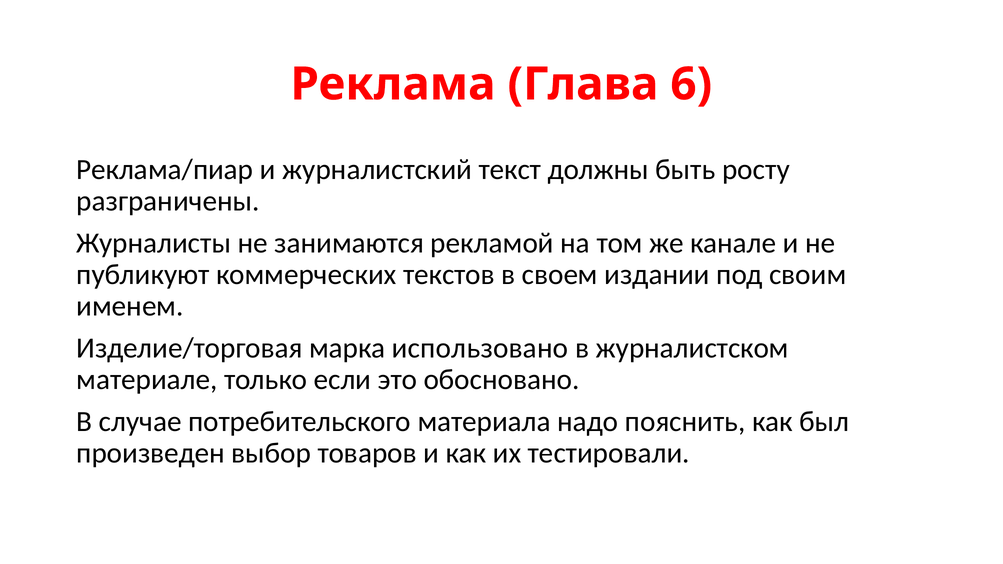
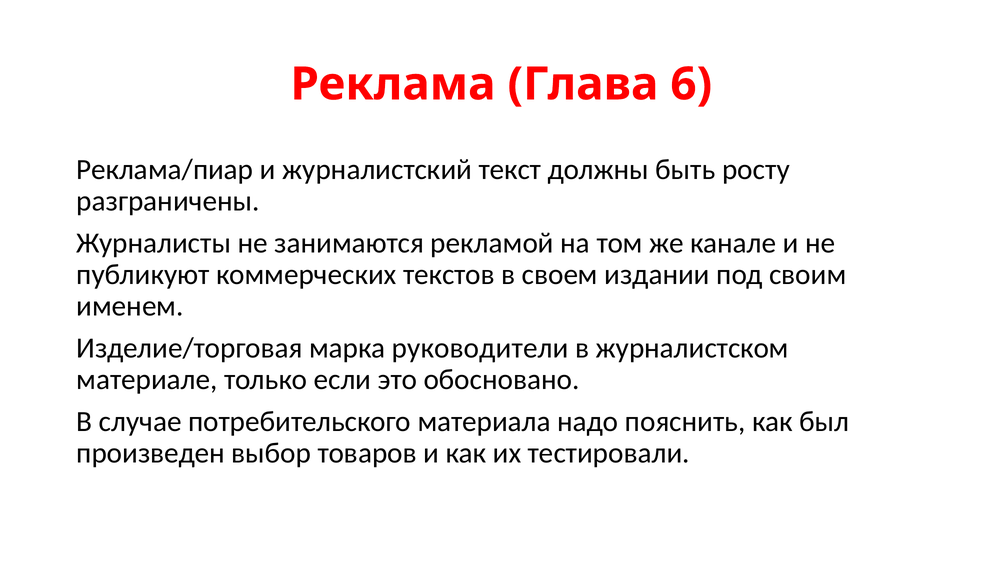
использовано: использовано -> руководители
